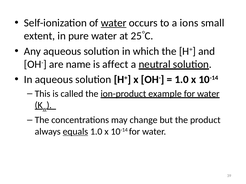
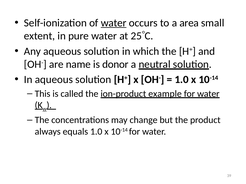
ions: ions -> area
affect: affect -> donor
equals underline: present -> none
